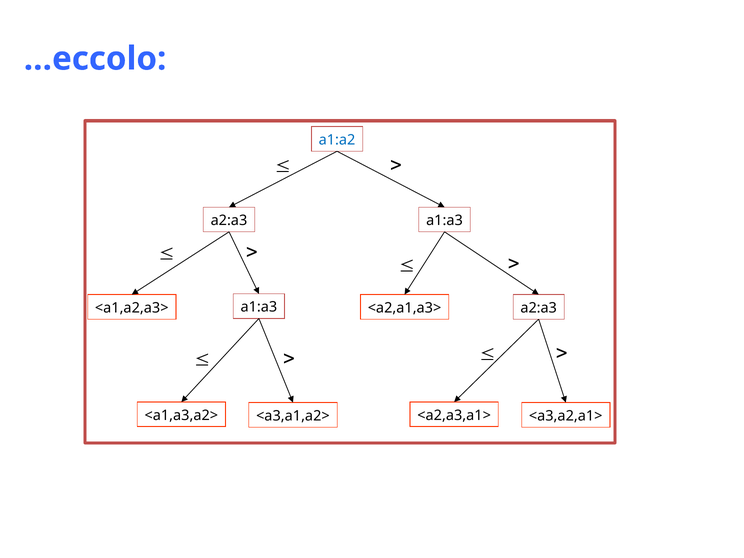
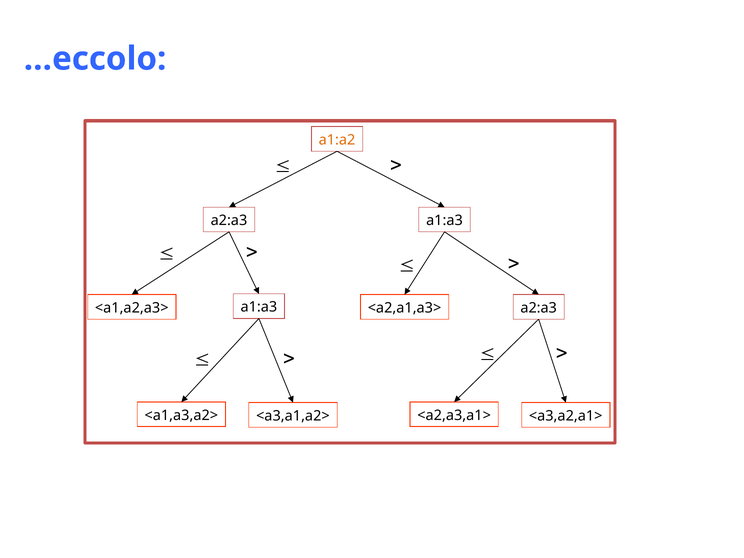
a1:a2 colour: blue -> orange
